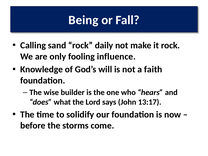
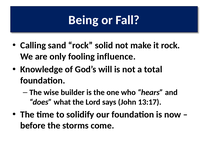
daily: daily -> solid
faith: faith -> total
